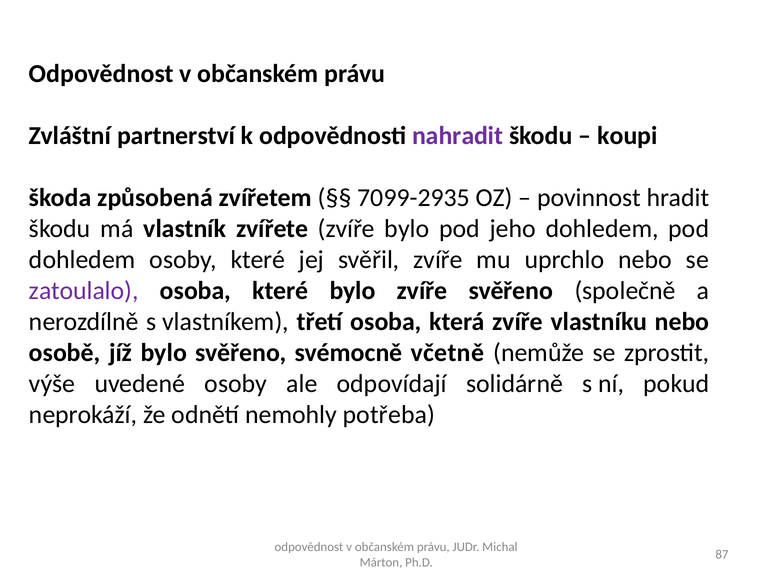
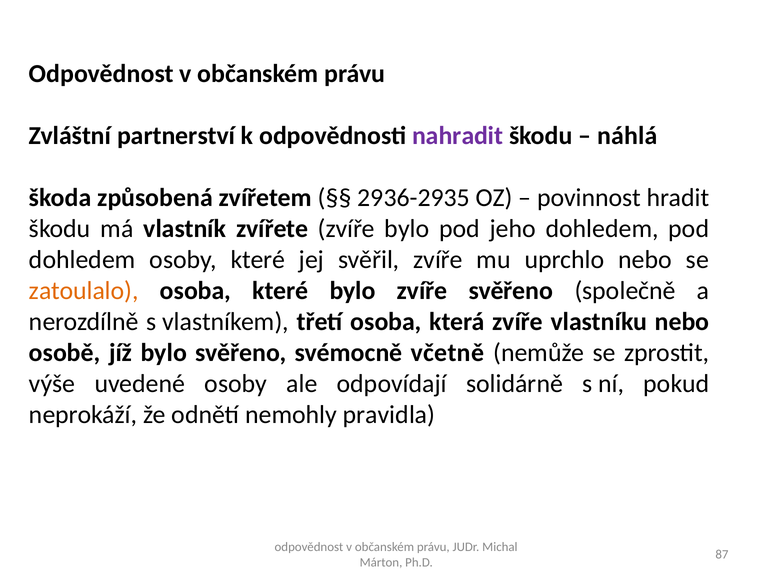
koupi: koupi -> náhlá
7099-2935: 7099-2935 -> 2936-2935
zatoulalo colour: purple -> orange
potřeba: potřeba -> pravidla
